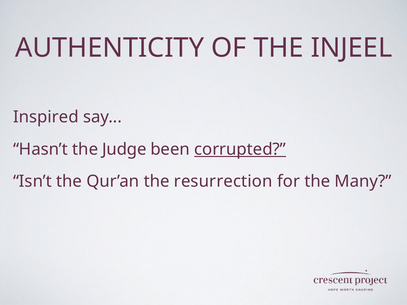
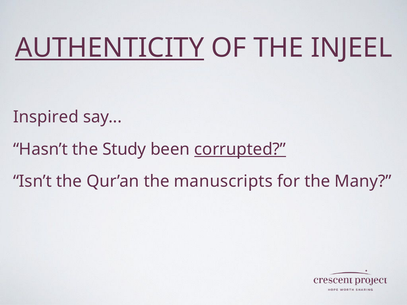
AUTHENTICITY underline: none -> present
Judge: Judge -> Study
resurrection: resurrection -> manuscripts
